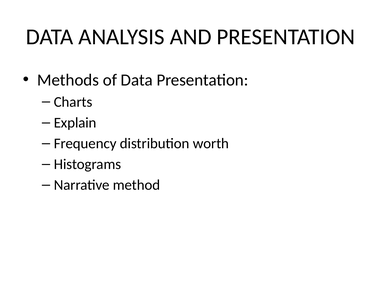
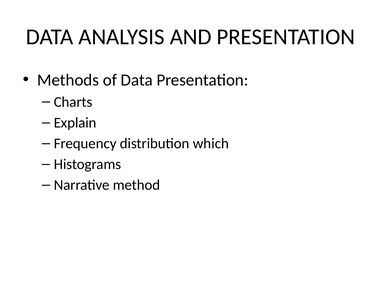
worth: worth -> which
